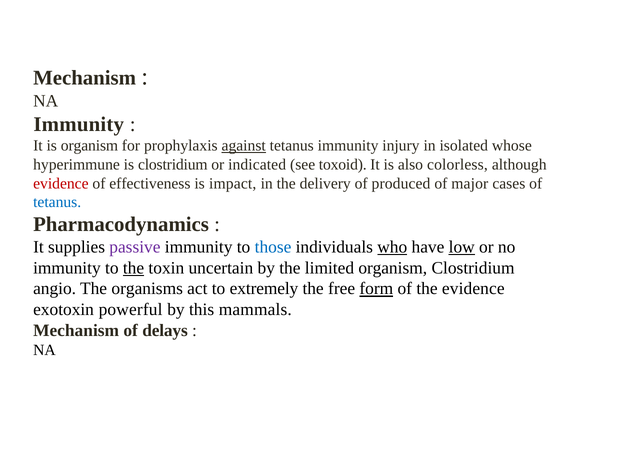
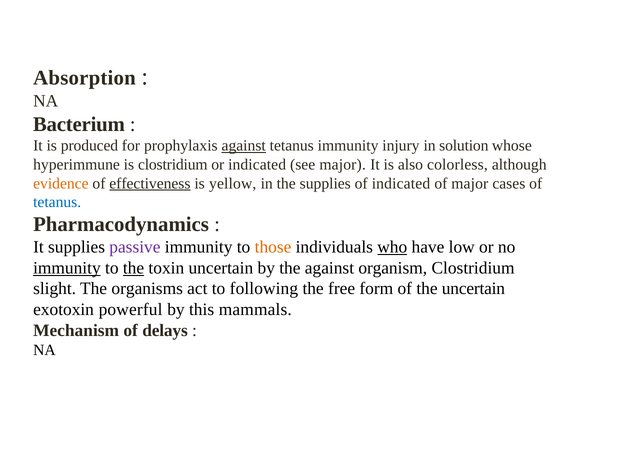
Mechanism at (85, 78): Mechanism -> Absorption
Immunity at (79, 124): Immunity -> Bacterium
is organism: organism -> produced
isolated: isolated -> solution
see toxoid: toxoid -> major
evidence at (61, 183) colour: red -> orange
effectiveness underline: none -> present
impact: impact -> yellow
the delivery: delivery -> supplies
of produced: produced -> indicated
those colour: blue -> orange
low underline: present -> none
immunity at (67, 268) underline: none -> present
the limited: limited -> against
angio: angio -> slight
extremely: extremely -> following
form underline: present -> none
the evidence: evidence -> uncertain
